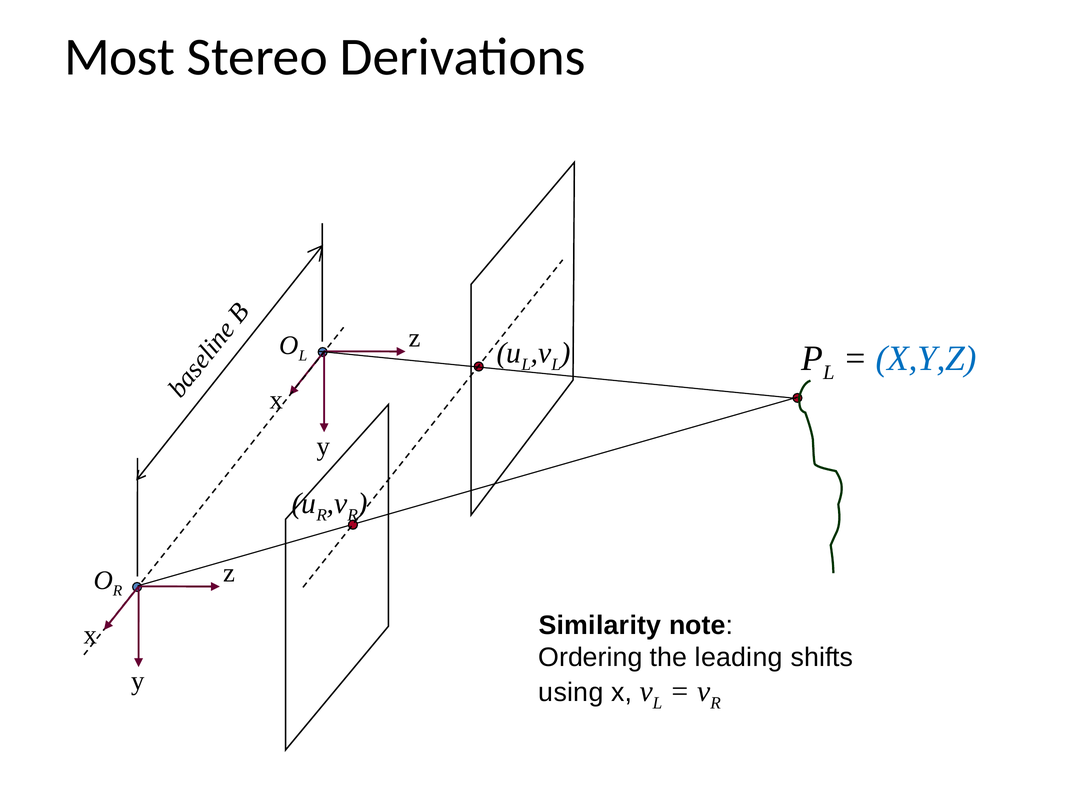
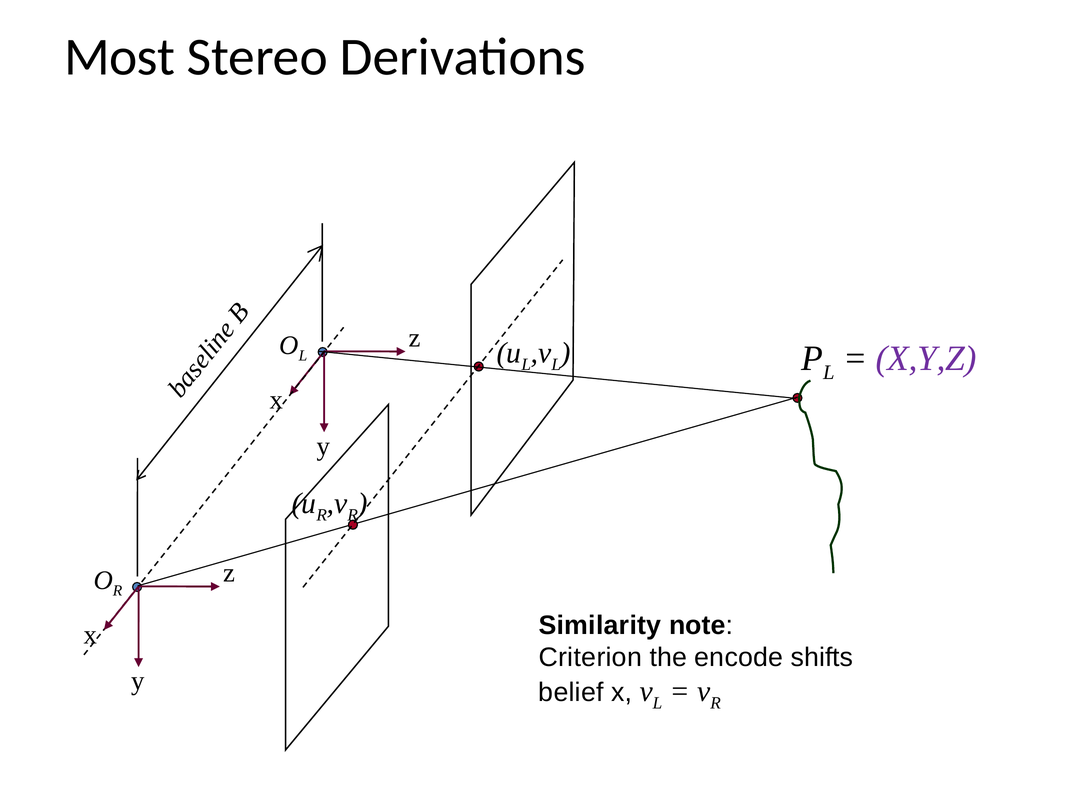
X,Y,Z colour: blue -> purple
Ordering: Ordering -> Criterion
leading: leading -> encode
using: using -> belief
